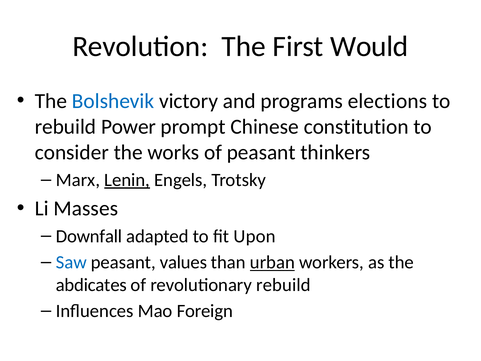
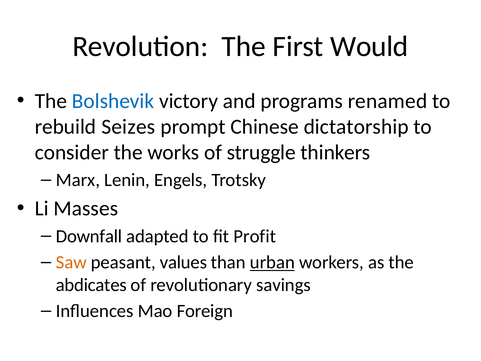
elections: elections -> renamed
Power: Power -> Seizes
constitution: constitution -> dictatorship
of peasant: peasant -> struggle
Lenin underline: present -> none
Upon: Upon -> Profit
Saw colour: blue -> orange
revolutionary rebuild: rebuild -> savings
